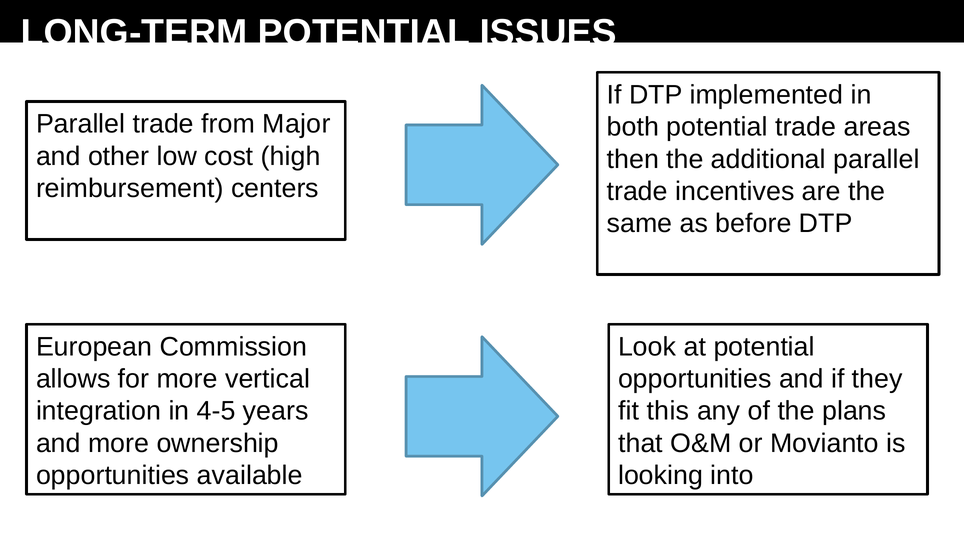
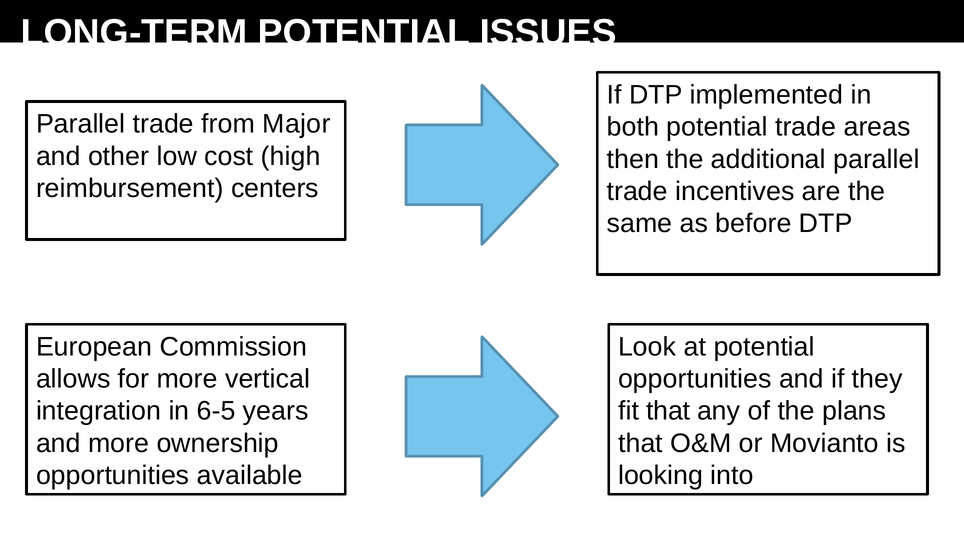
4-5: 4-5 -> 6-5
fit this: this -> that
